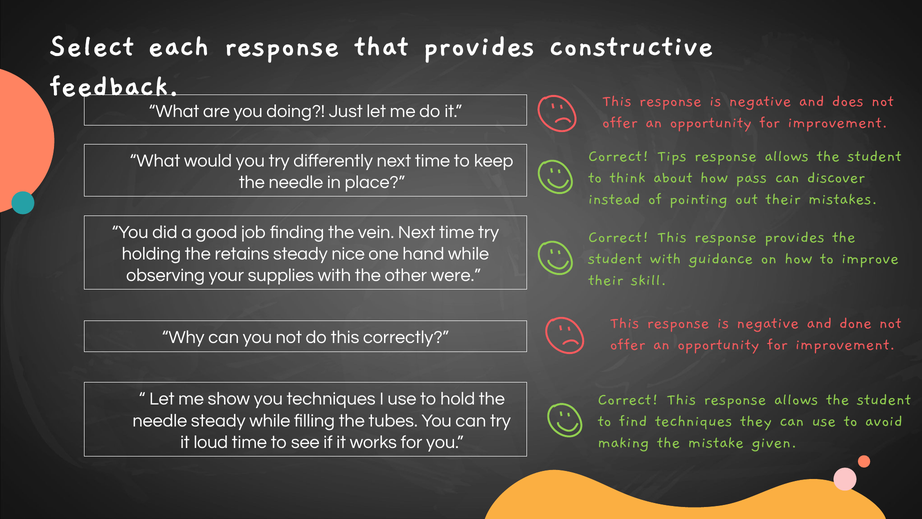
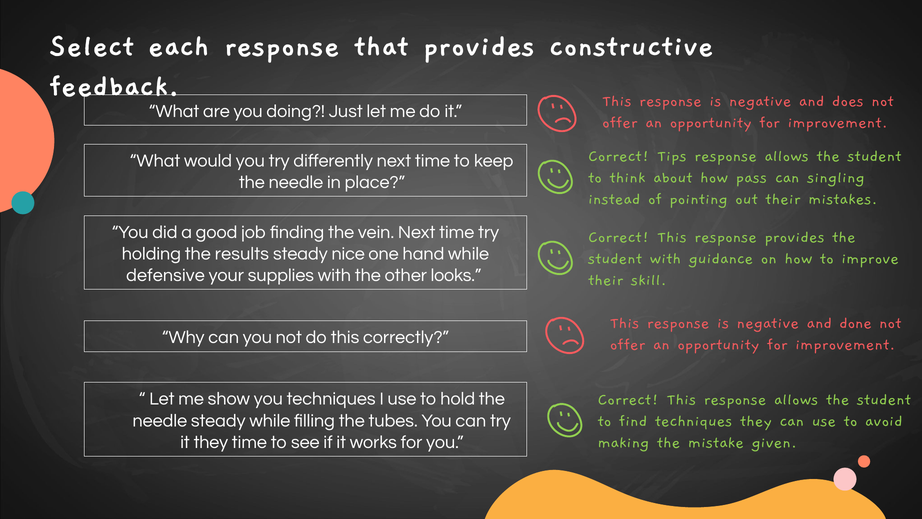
discover: discover -> singling
retains: retains -> results
observing: observing -> defensive
were: were -> looks
it loud: loud -> they
